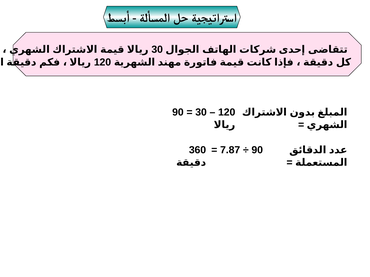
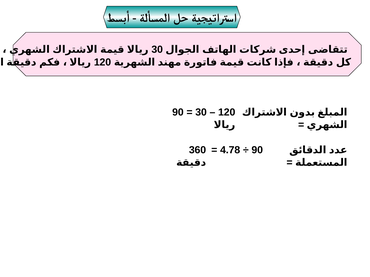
7.87: 7.87 -> 4.78
